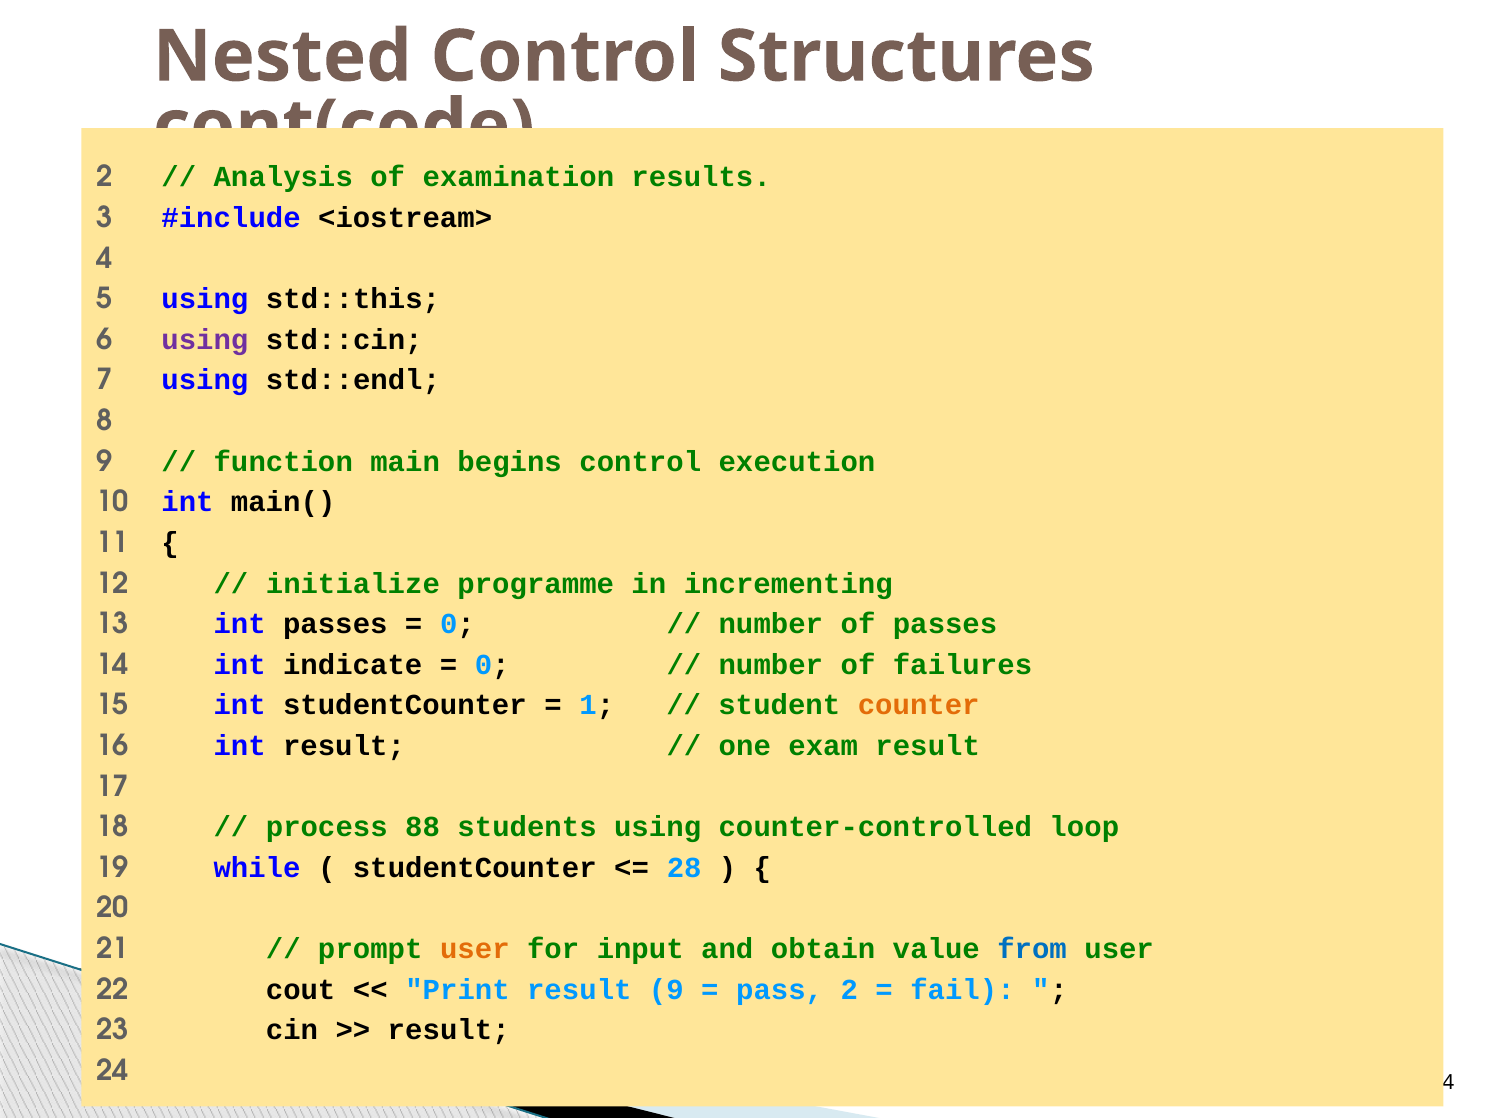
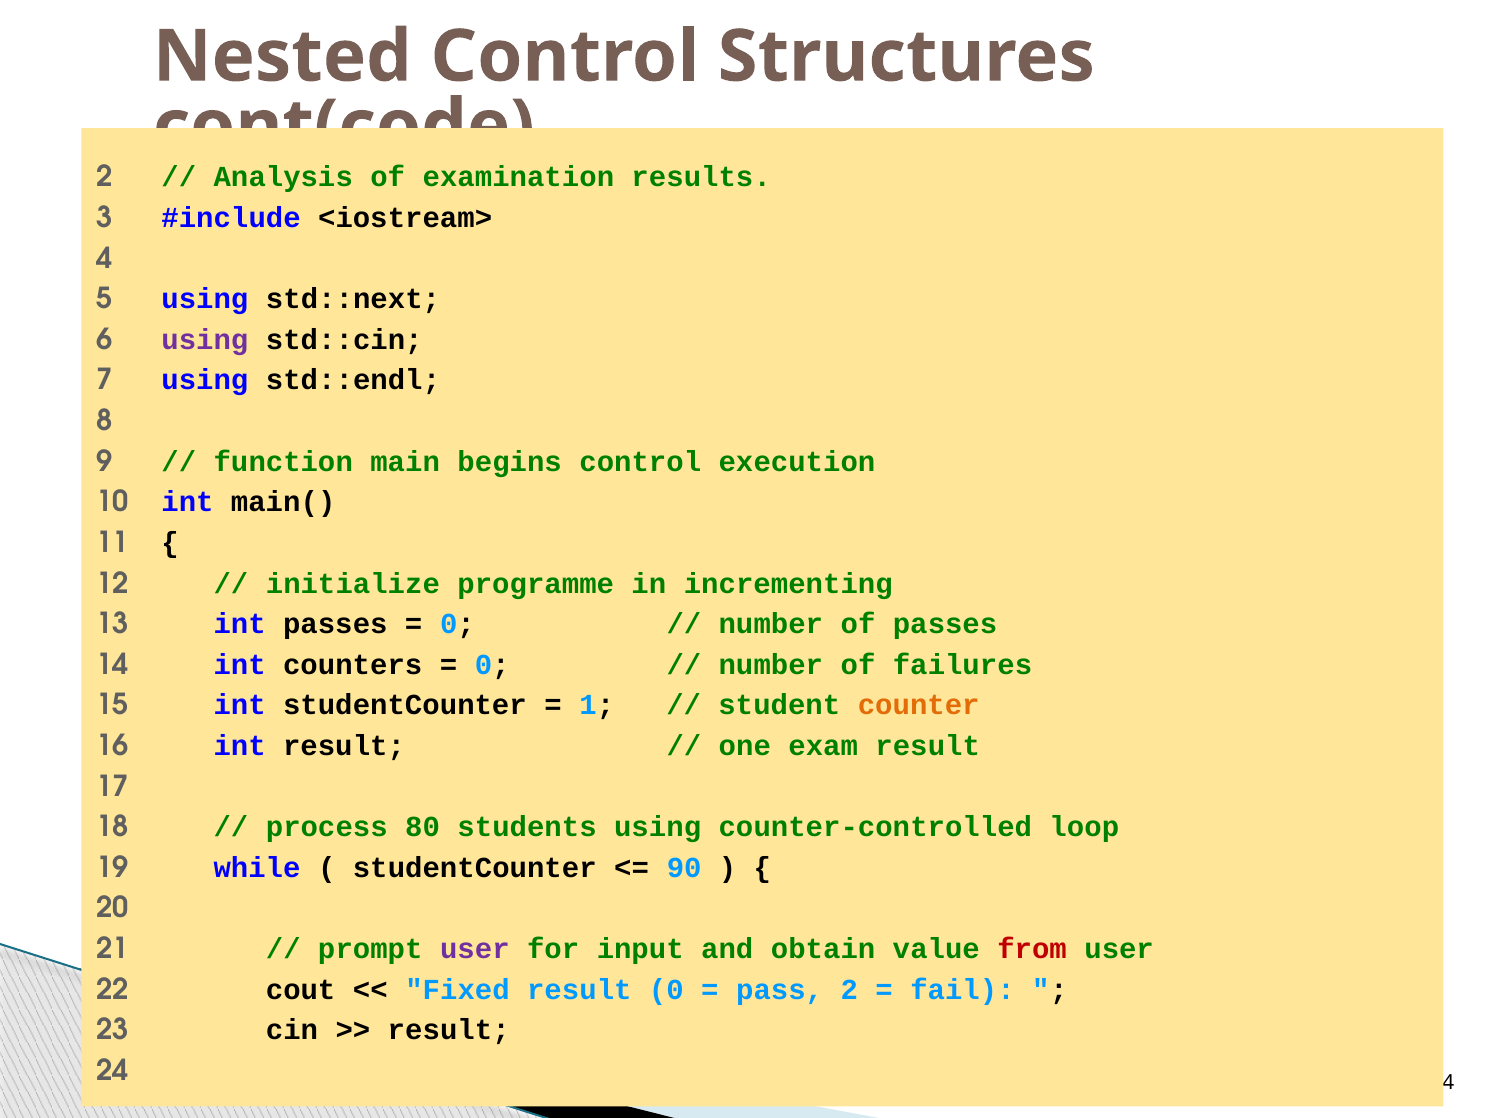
std::this: std::this -> std::next
indicate: indicate -> counters
88: 88 -> 80
28: 28 -> 90
user at (475, 949) colour: orange -> purple
from colour: blue -> red
Print: Print -> Fixed
result 9: 9 -> 0
